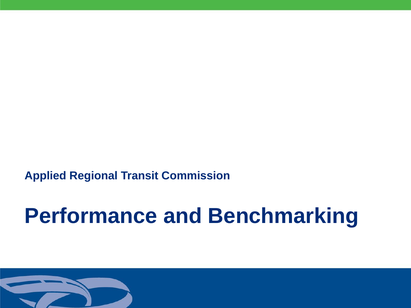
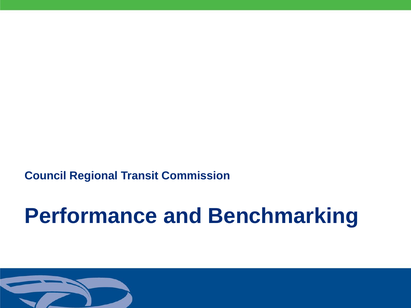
Applied: Applied -> Council
